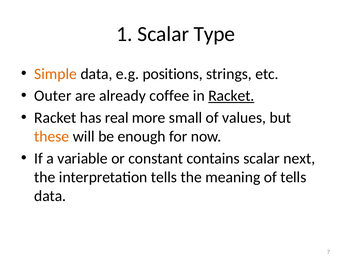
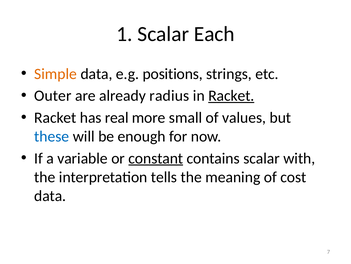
Type: Type -> Each
coffee: coffee -> radius
these colour: orange -> blue
constant underline: none -> present
next: next -> with
of tells: tells -> cost
